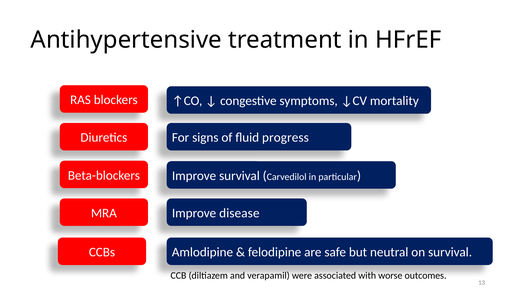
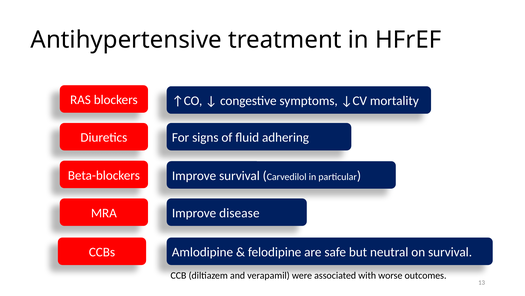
progress: progress -> adhering
